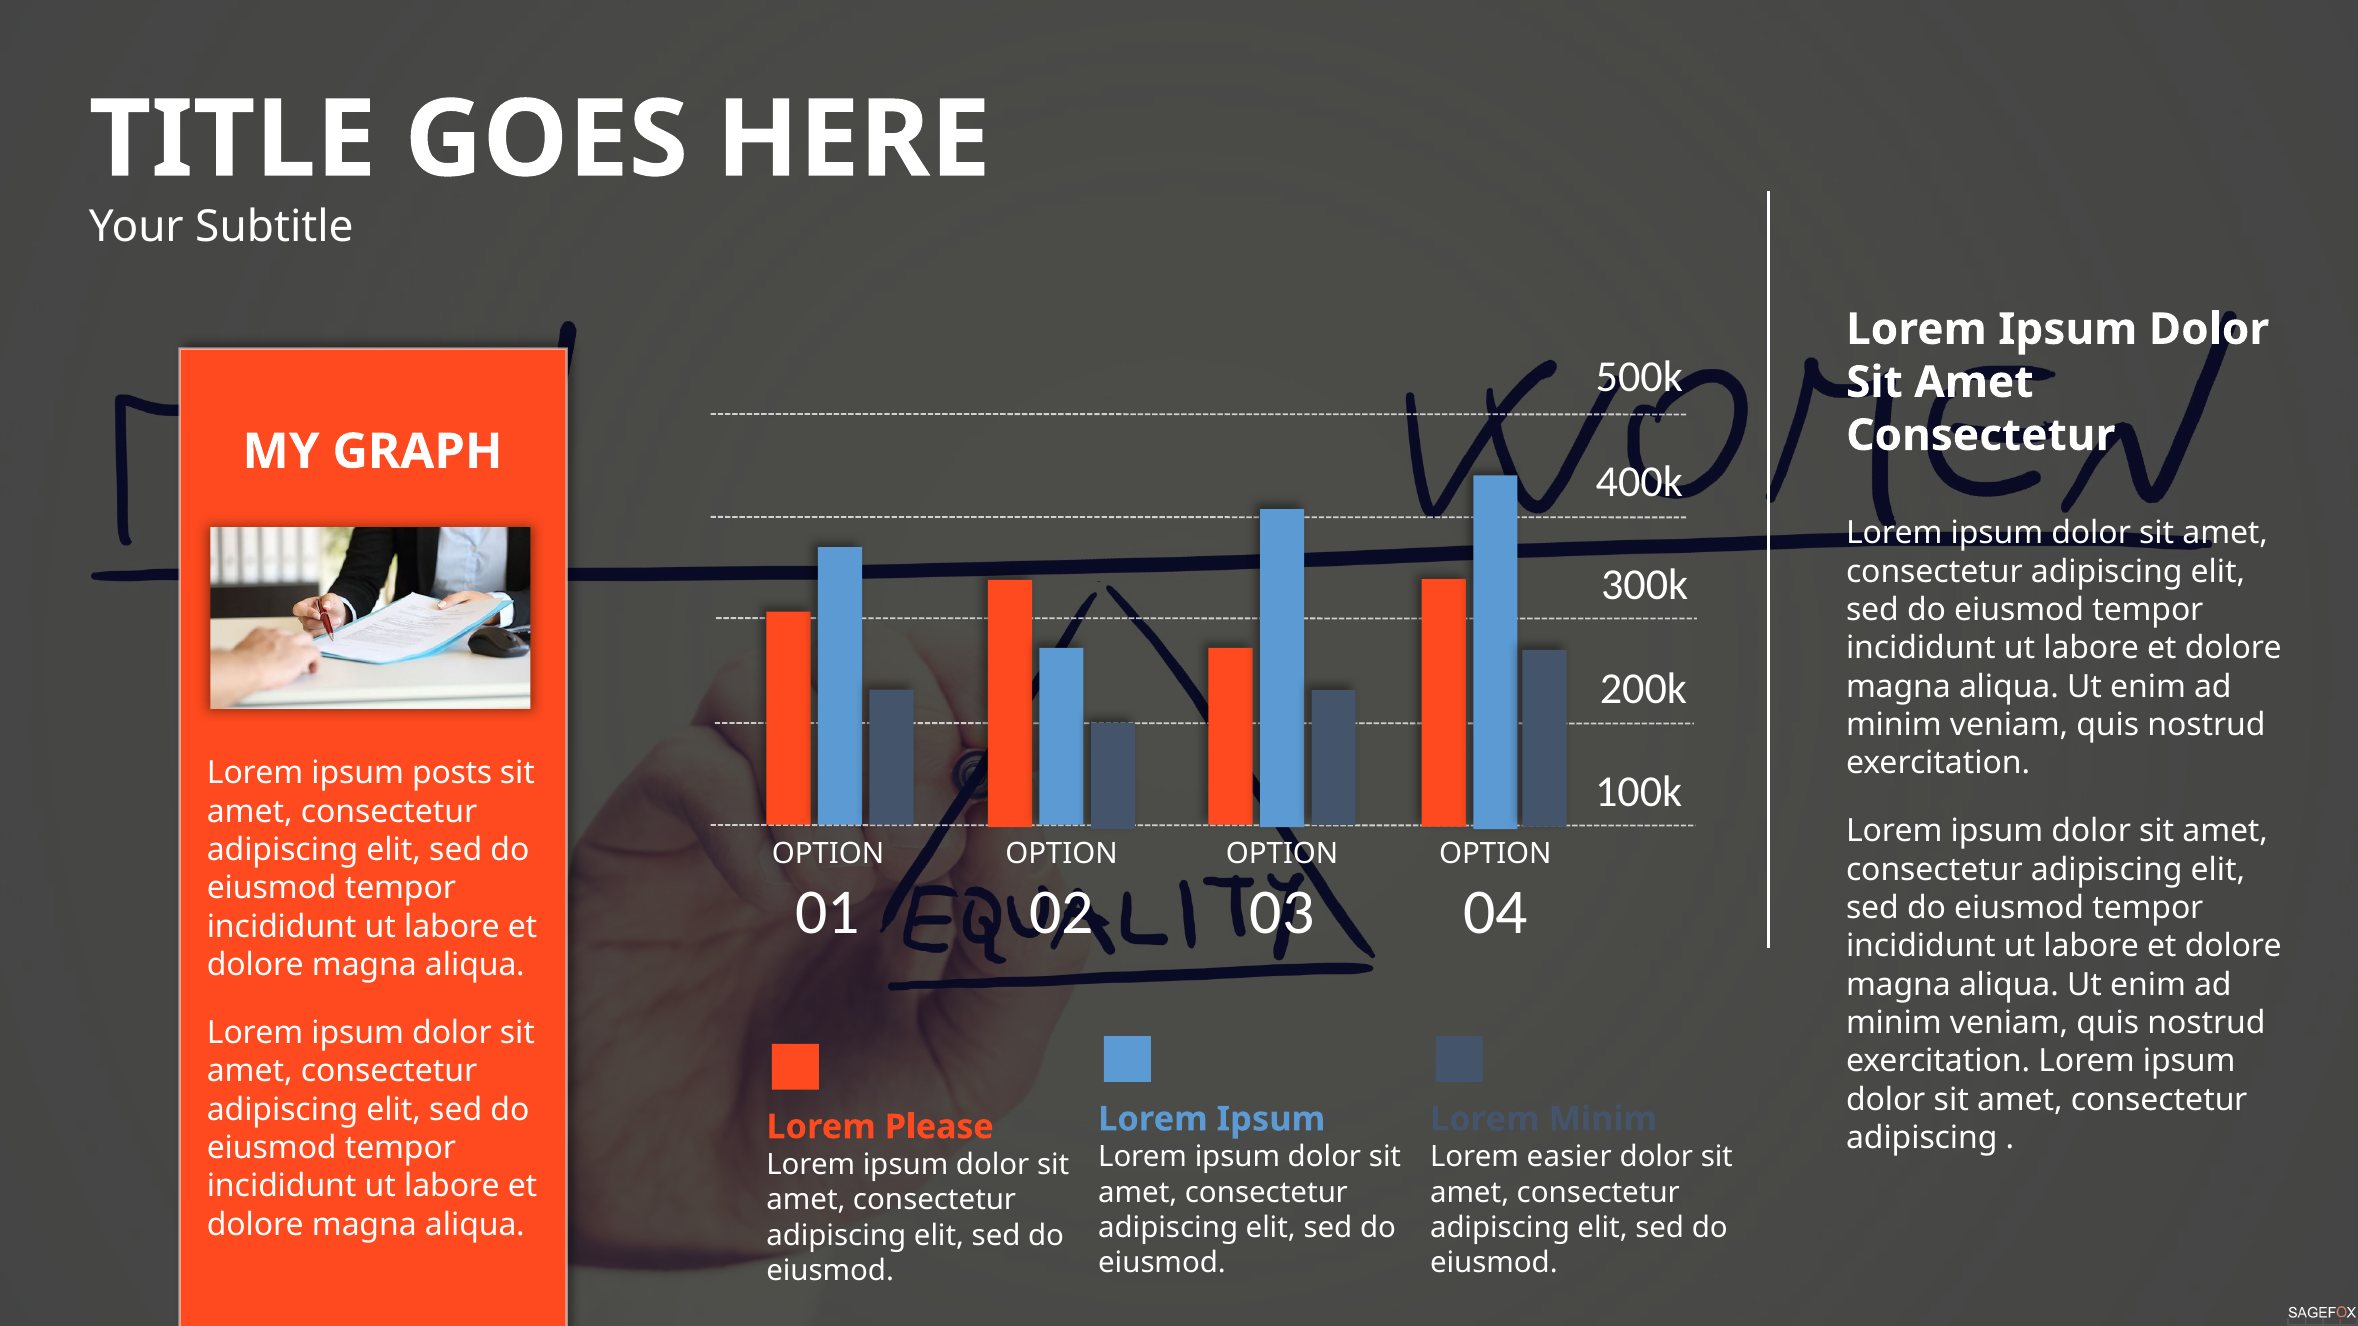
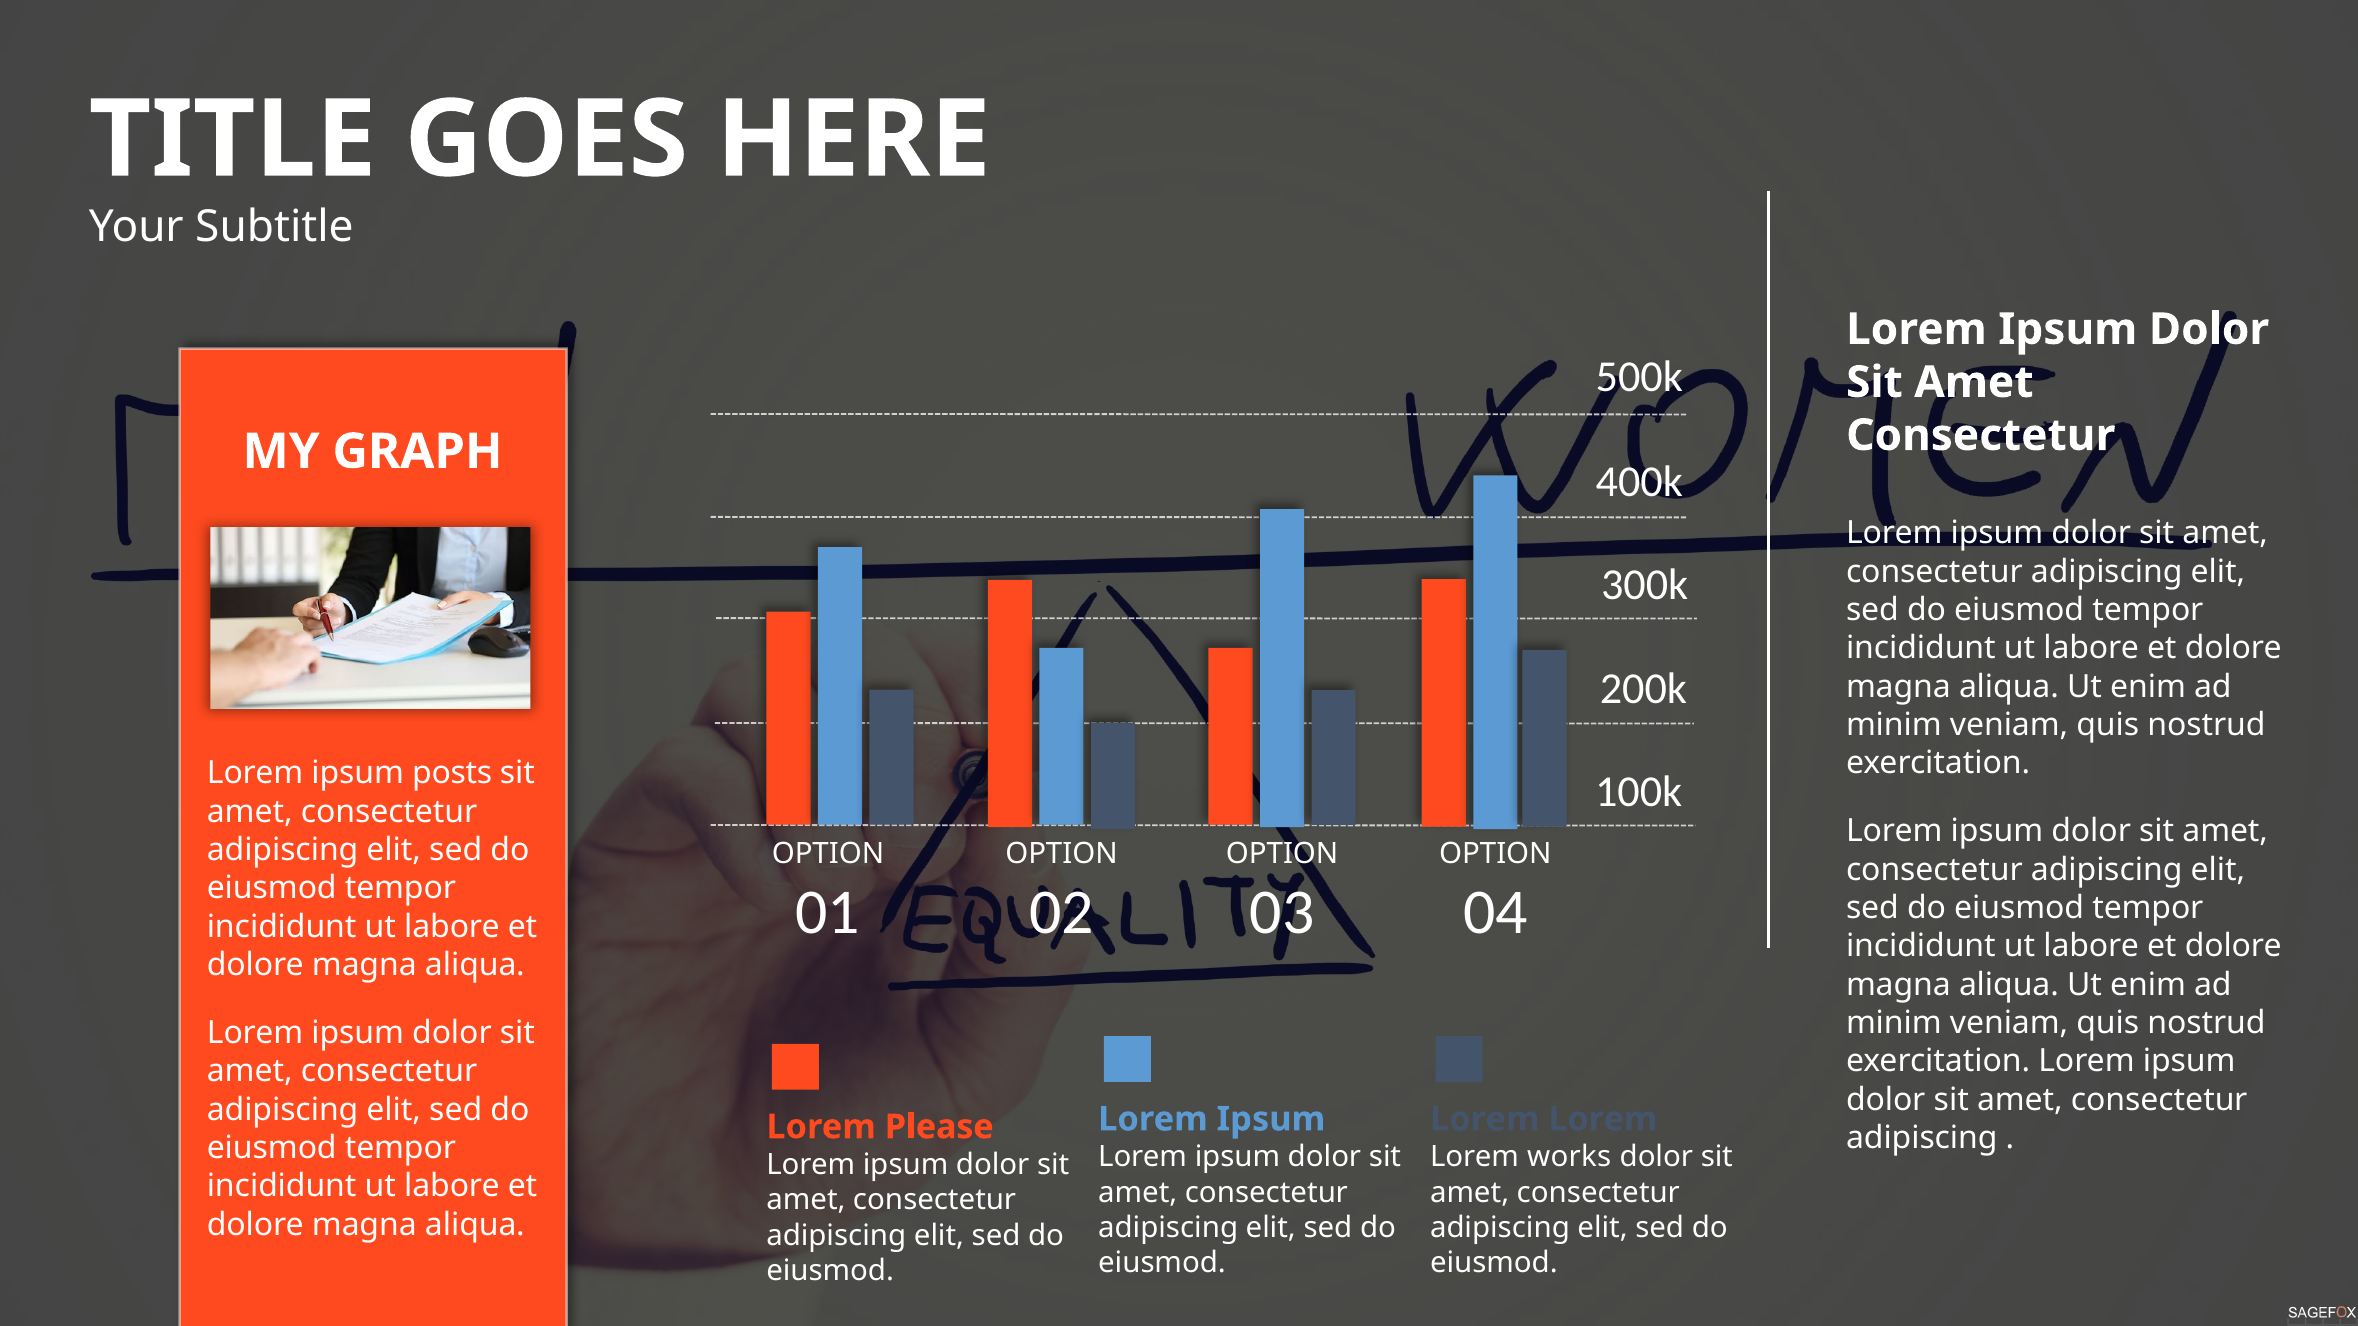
Minim at (1603, 1119): Minim -> Lorem
easier: easier -> works
